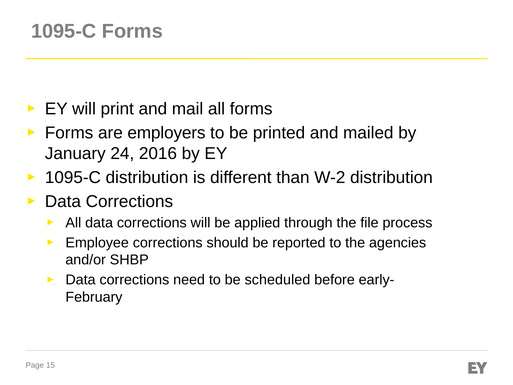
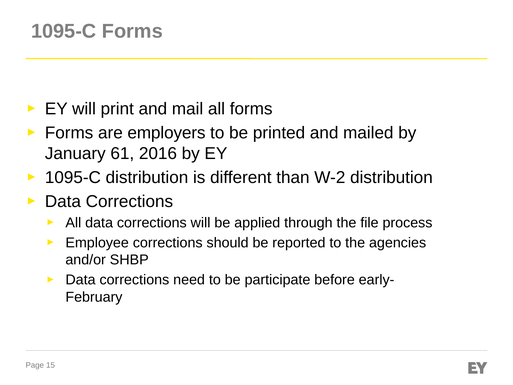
24: 24 -> 61
scheduled: scheduled -> participate
